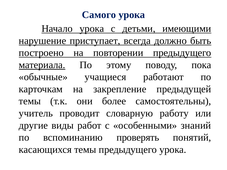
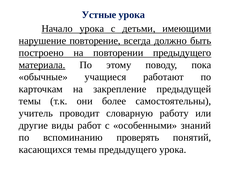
Самого: Самого -> Устные
приступает: приступает -> повторение
